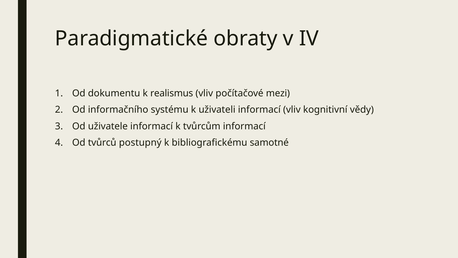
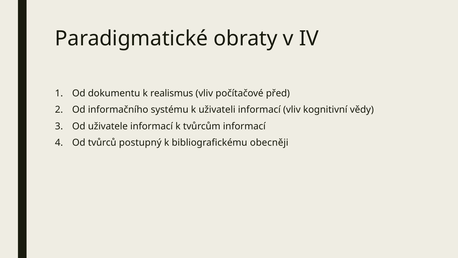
mezi: mezi -> před
samotné: samotné -> obecněji
